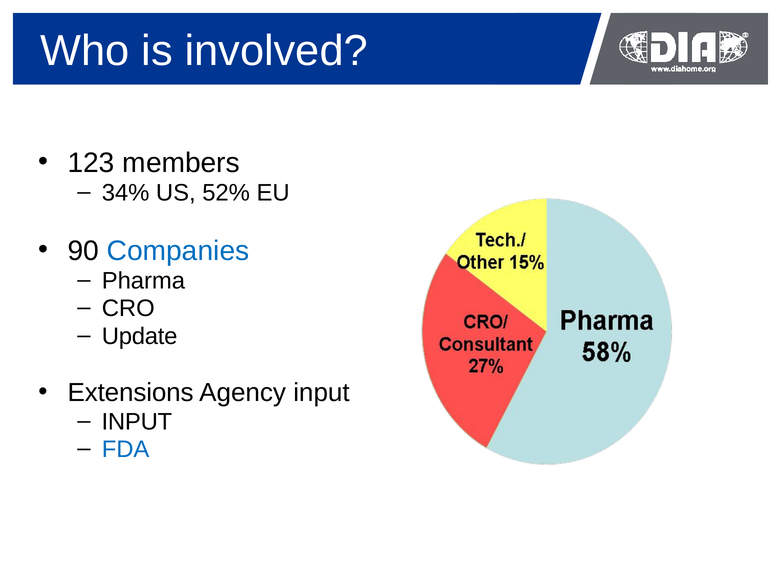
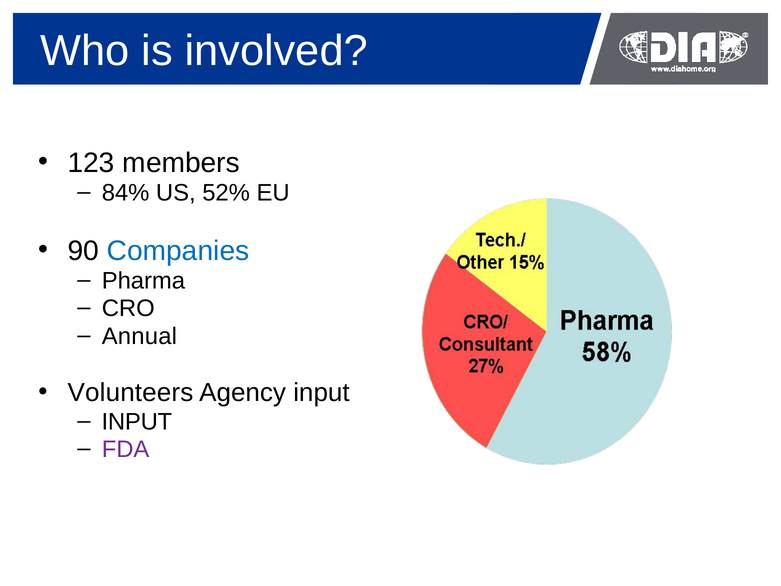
34%: 34% -> 84%
Update: Update -> Annual
Extensions: Extensions -> Volunteers
FDA colour: blue -> purple
